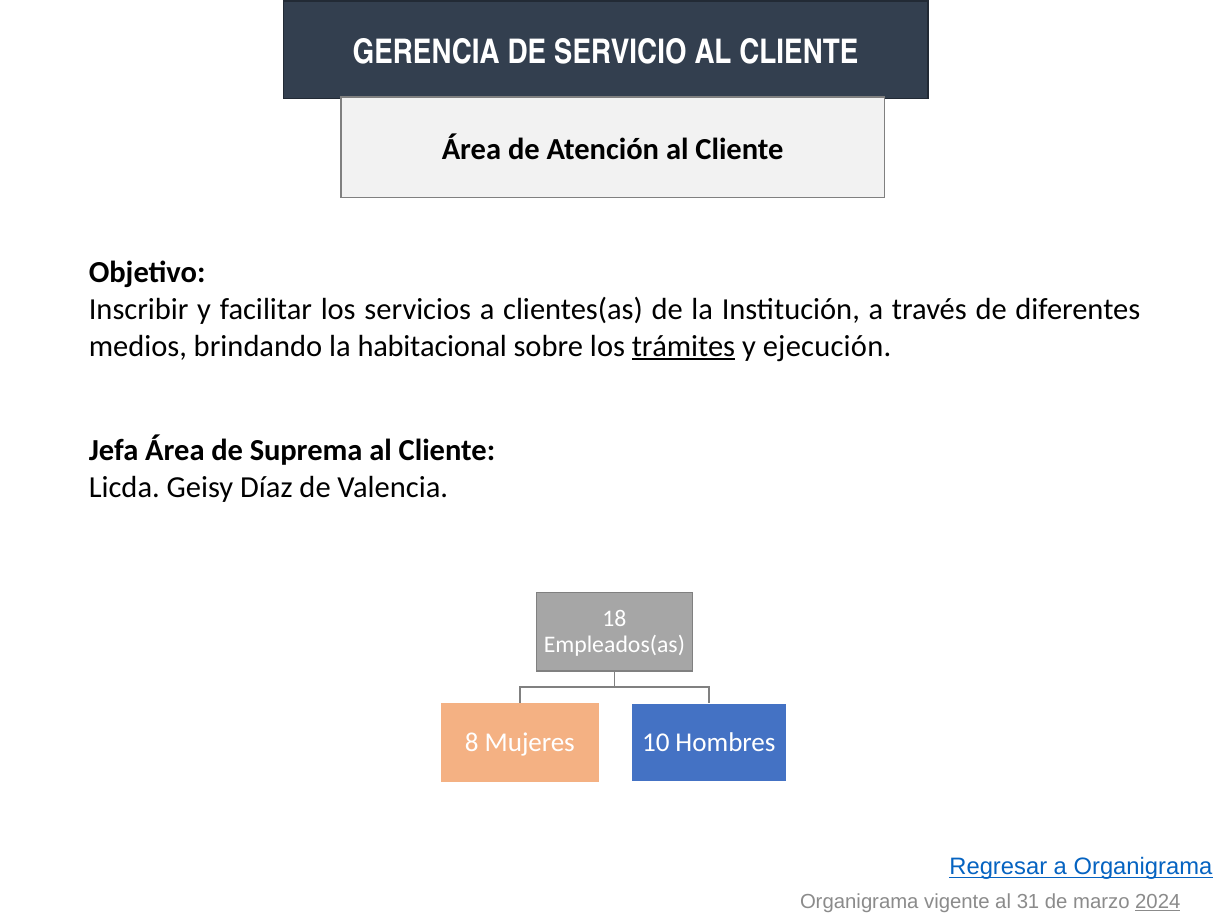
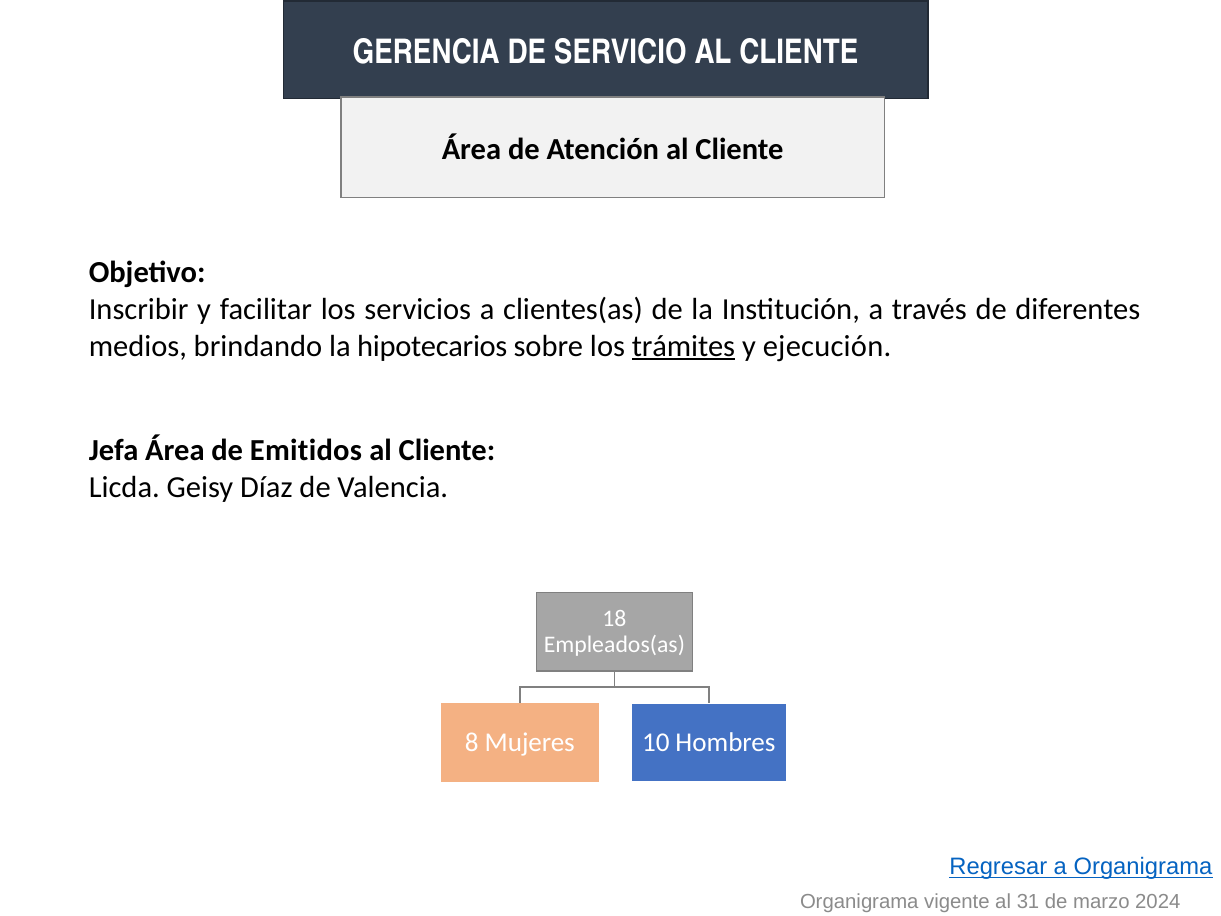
habitacional: habitacional -> hipotecarios
Suprema: Suprema -> Emitidos
2024 underline: present -> none
